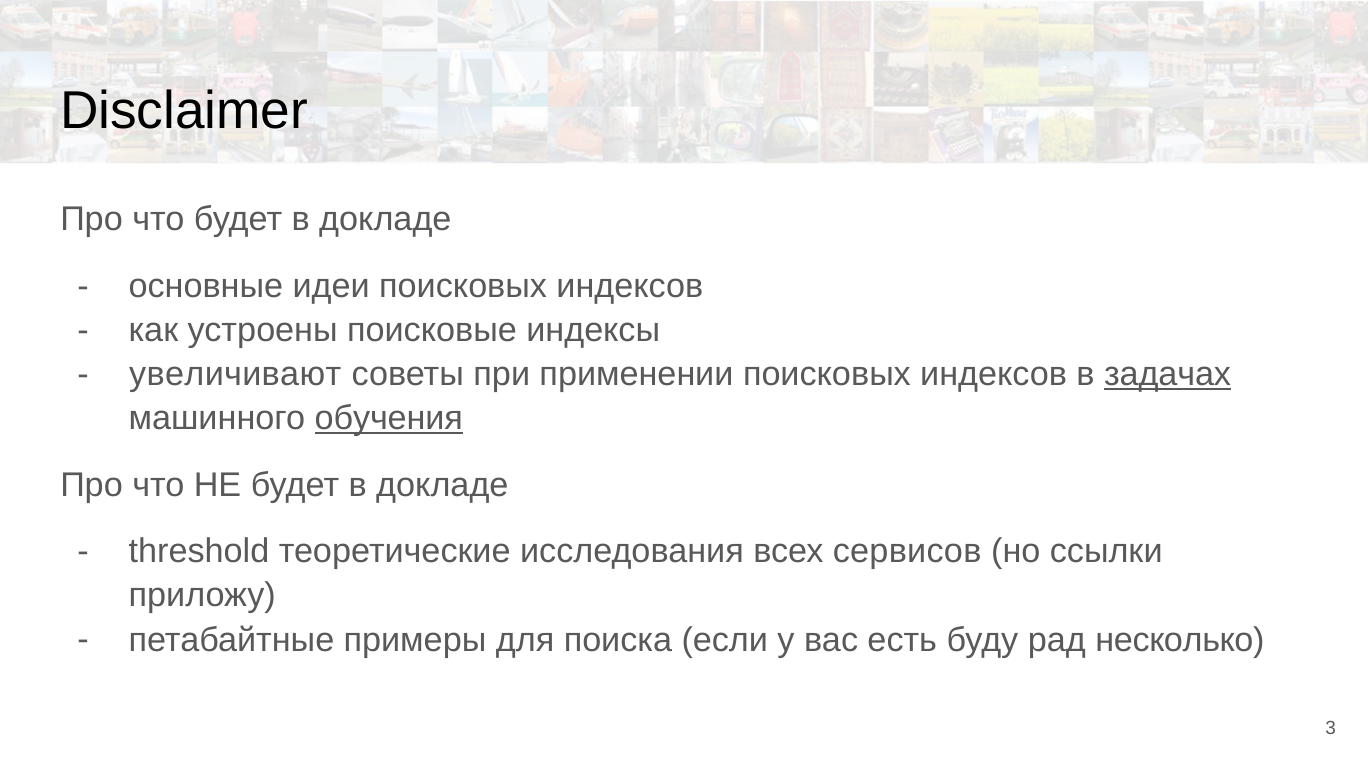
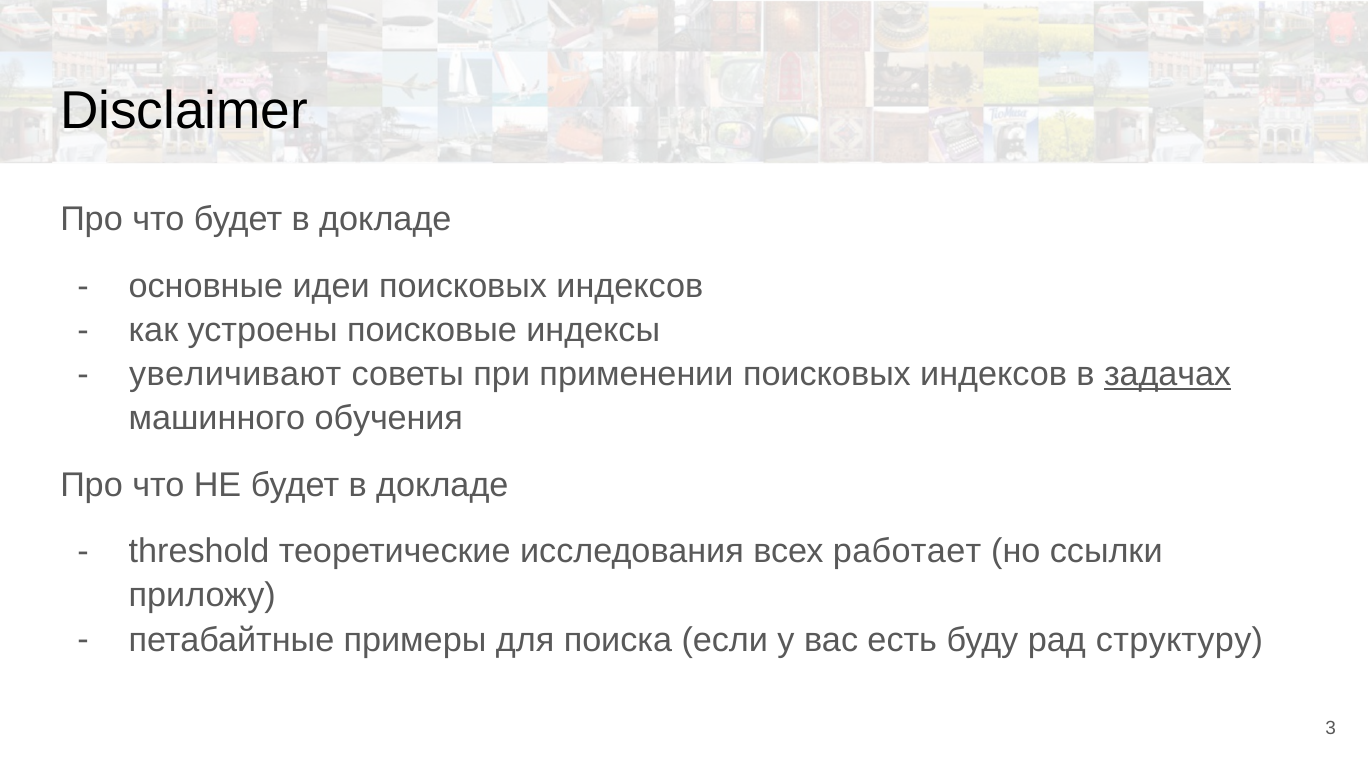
обучения underline: present -> none
сервисов: сервисов -> работает
несколько: несколько -> структуру
